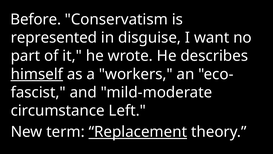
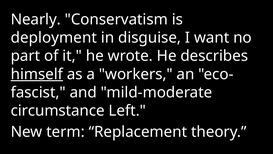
Before: Before -> Nearly
represented: represented -> deployment
Replacement underline: present -> none
